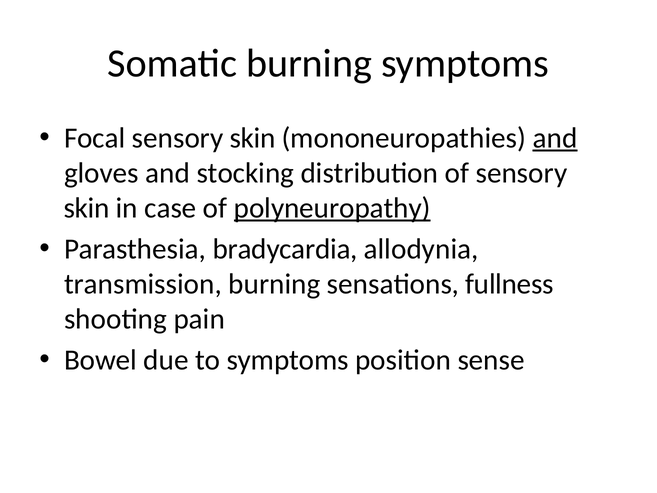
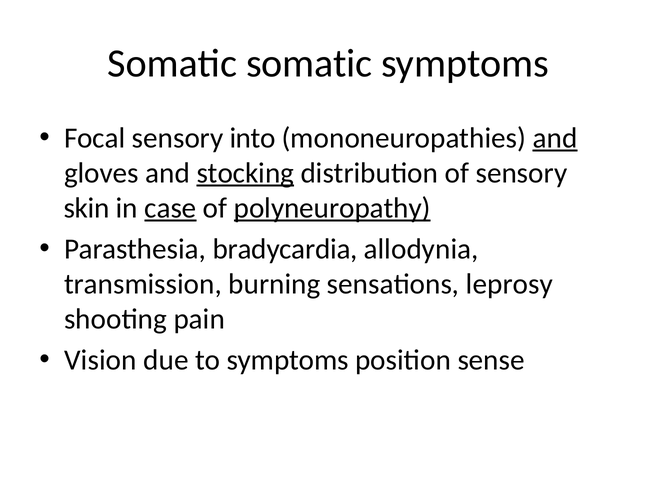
Somatic burning: burning -> somatic
Focal sensory skin: skin -> into
stocking underline: none -> present
case underline: none -> present
fullness: fullness -> leprosy
Bowel: Bowel -> Vision
